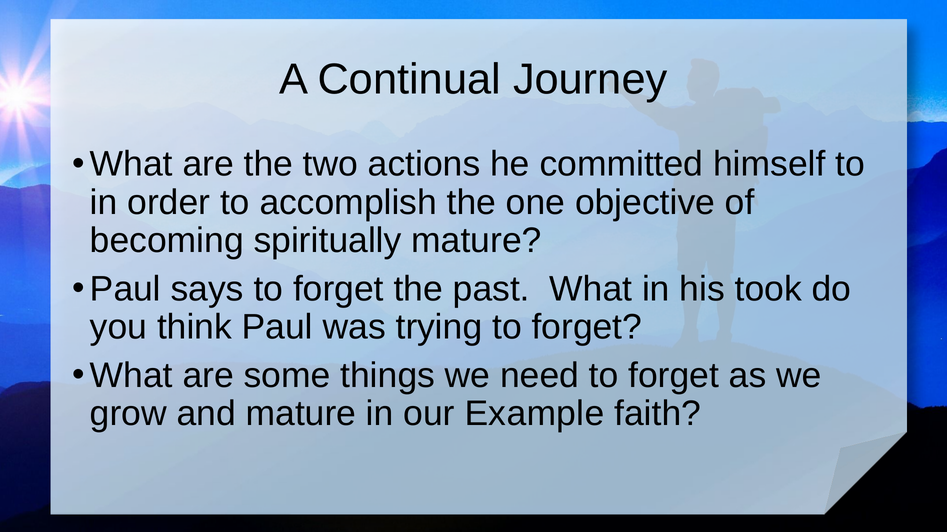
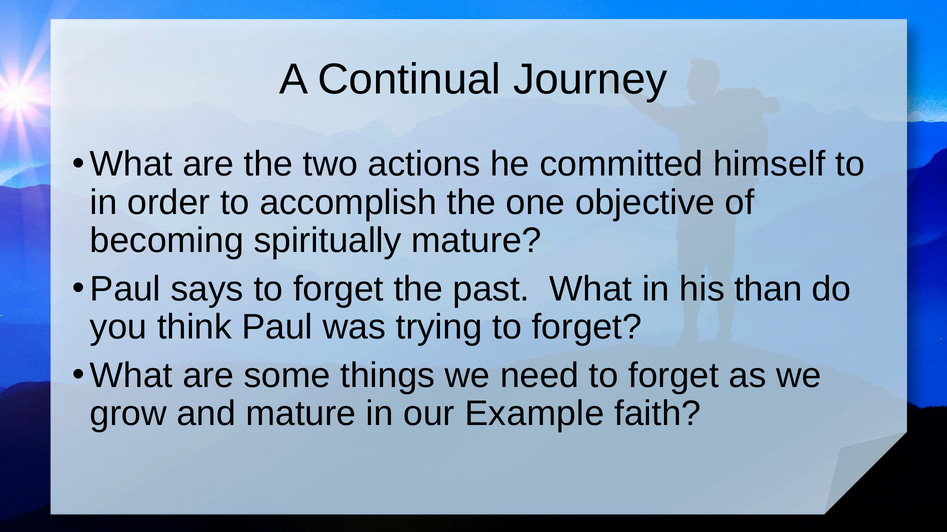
took: took -> than
